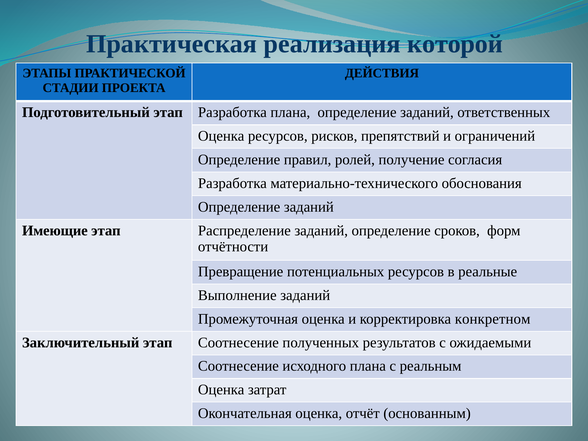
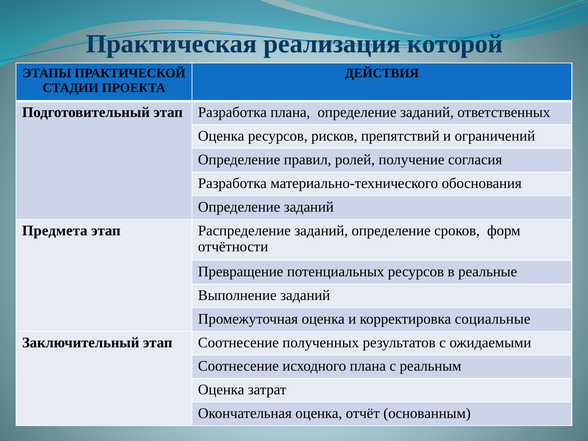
Имеющие: Имеющие -> Предмета
конкретном: конкретном -> социальные
